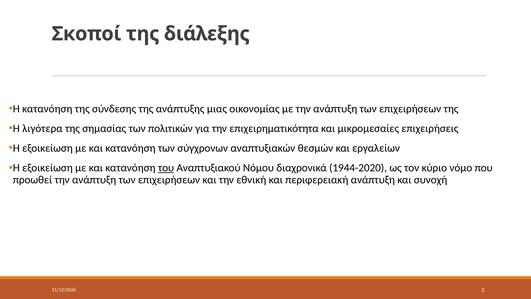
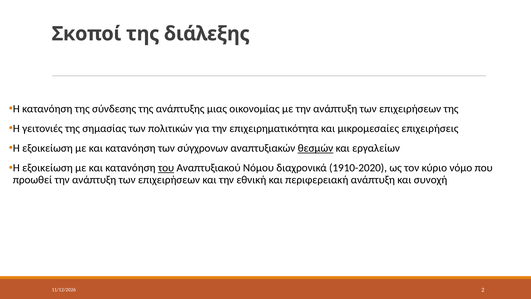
λιγότερα: λιγότερα -> γειτονιές
θεσμών underline: none -> present
1944-2020: 1944-2020 -> 1910-2020
